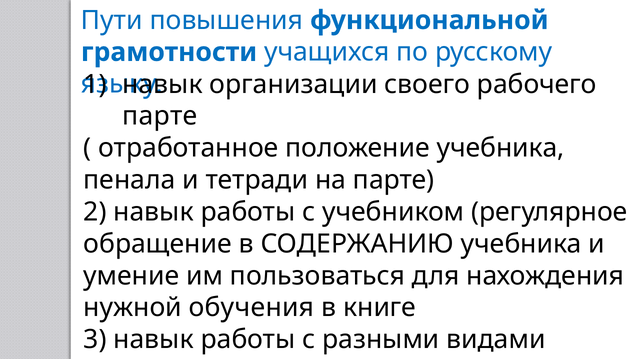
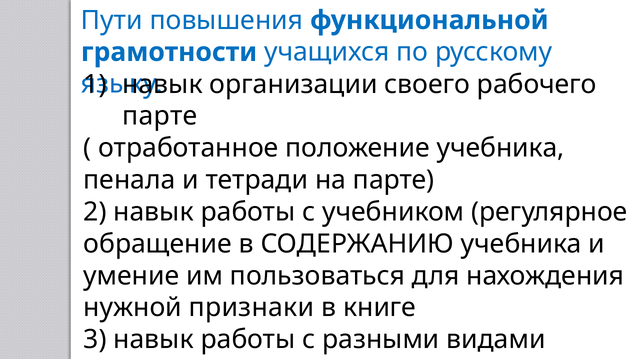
обучения: обучения -> признаки
